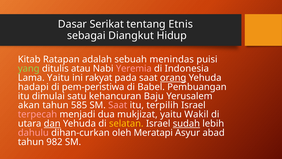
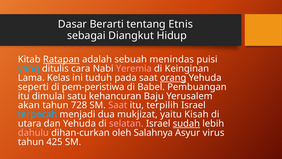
Serikat: Serikat -> Berarti
Ratapan underline: none -> present
yang colour: light green -> light blue
atau: atau -> cara
Indonesia: Indonesia -> Keinginan
Lama Yaitu: Yaitu -> Kelas
rakyat: rakyat -> tuduh
hadapi: hadapi -> seperti
585: 585 -> 728
terpecah colour: pink -> light blue
Wakil: Wakil -> Kisah
dan underline: present -> none
selatan colour: yellow -> pink
Meratapi: Meratapi -> Salahnya
abad: abad -> virus
982: 982 -> 425
